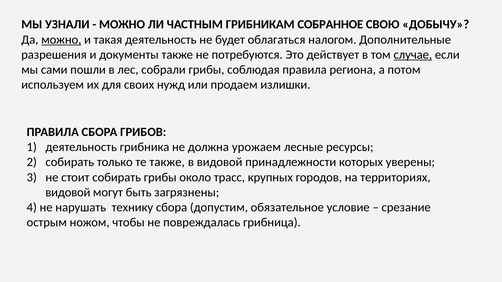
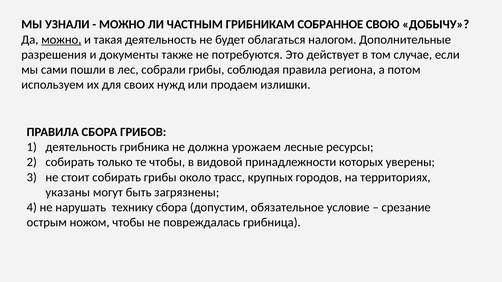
случае underline: present -> none
те также: также -> чтобы
видовой at (68, 193): видовой -> указаны
